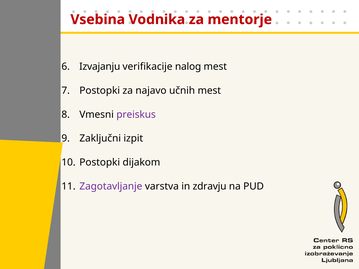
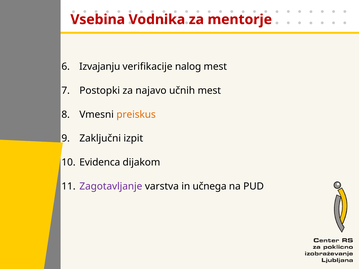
preiskus colour: purple -> orange
Postopki at (100, 163): Postopki -> Evidenca
zdravju: zdravju -> učnega
